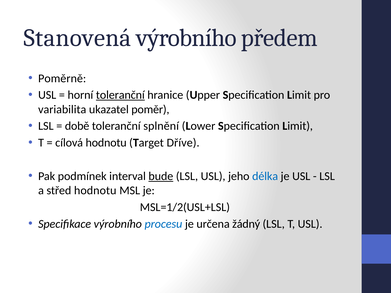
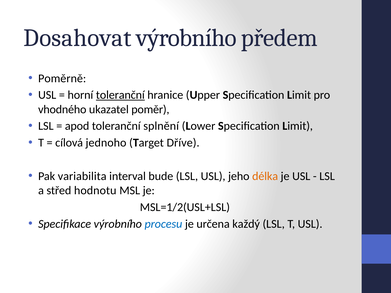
Stanovená: Stanovená -> Dosahovat
variabilita: variabilita -> vhodného
době: době -> apod
cílová hodnotu: hodnotu -> jednoho
podmínek: podmínek -> variabilita
bude underline: present -> none
délka colour: blue -> orange
žádný: žádný -> každý
